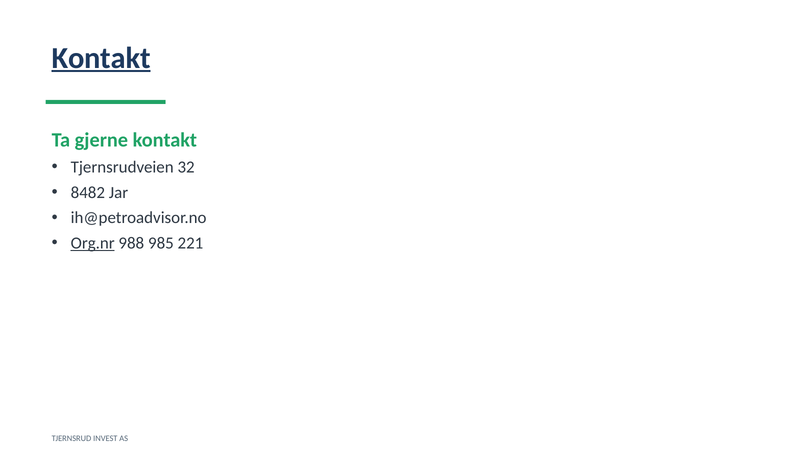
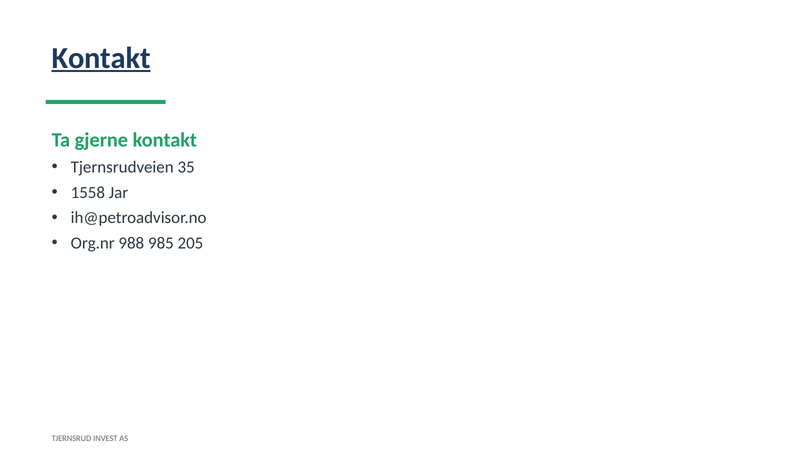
32: 32 -> 35
8482: 8482 -> 1558
Org.nr underline: present -> none
221: 221 -> 205
